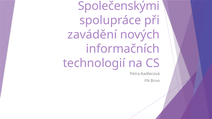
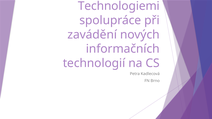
Společenskými: Společenskými -> Technologiemi
